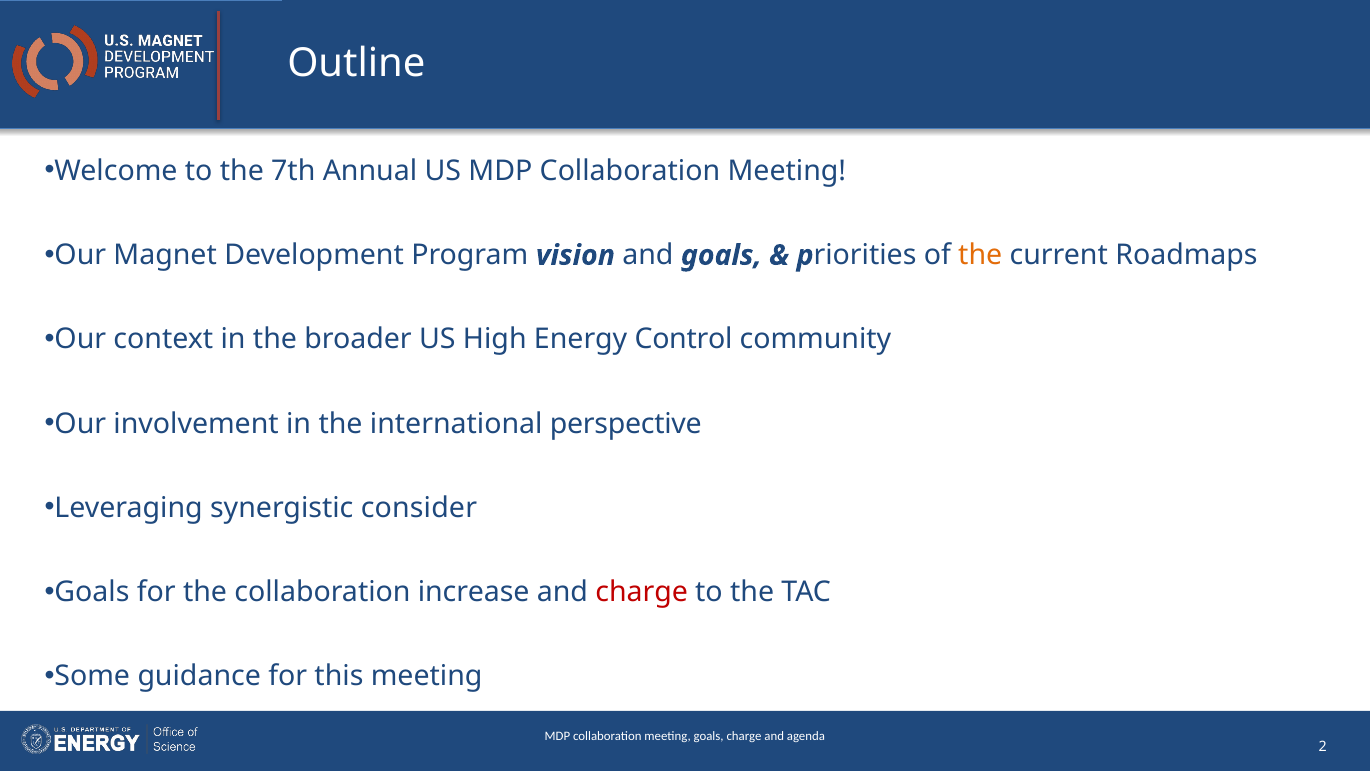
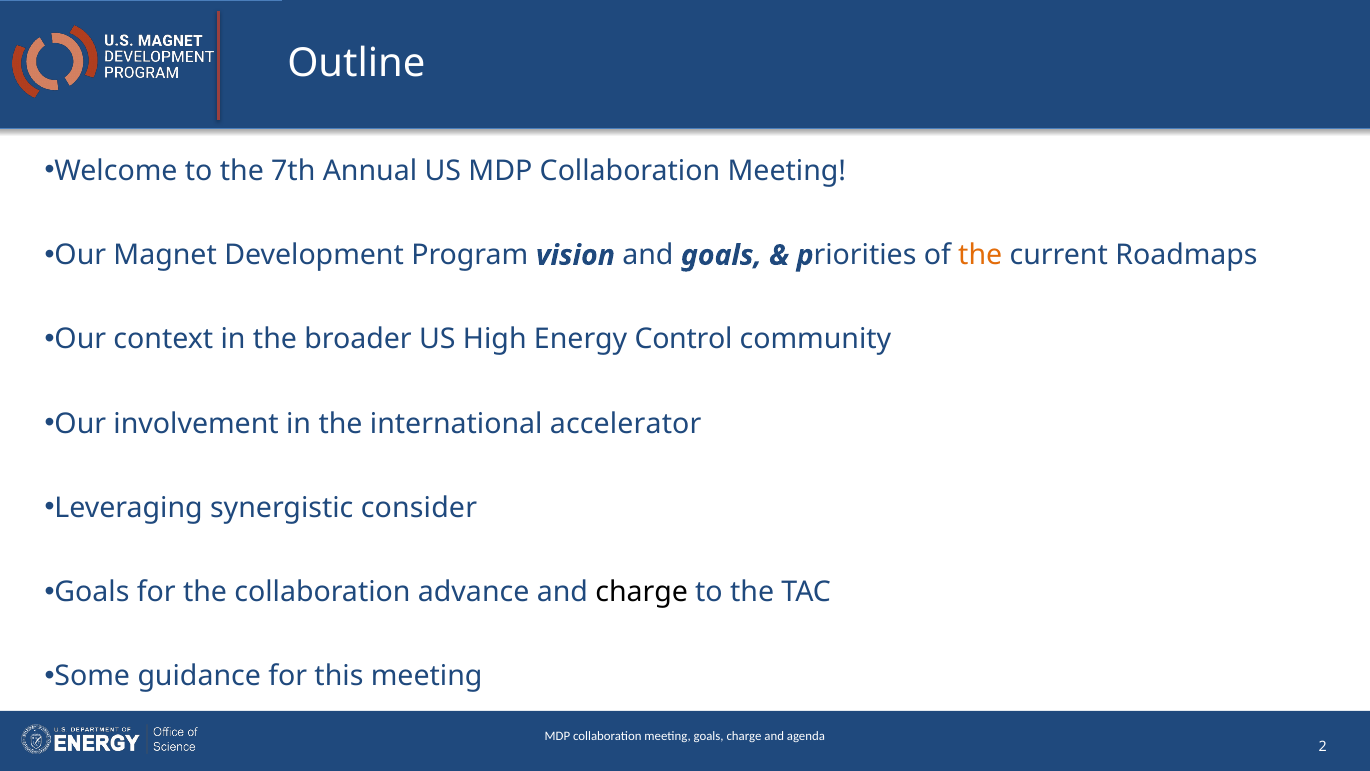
perspective: perspective -> accelerator
increase: increase -> advance
charge at (642, 592) colour: red -> black
